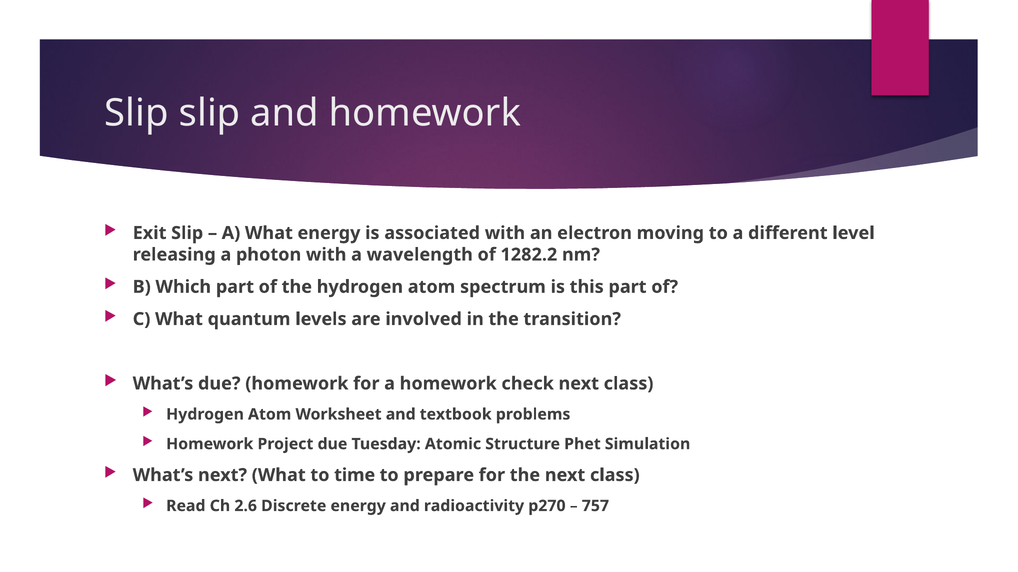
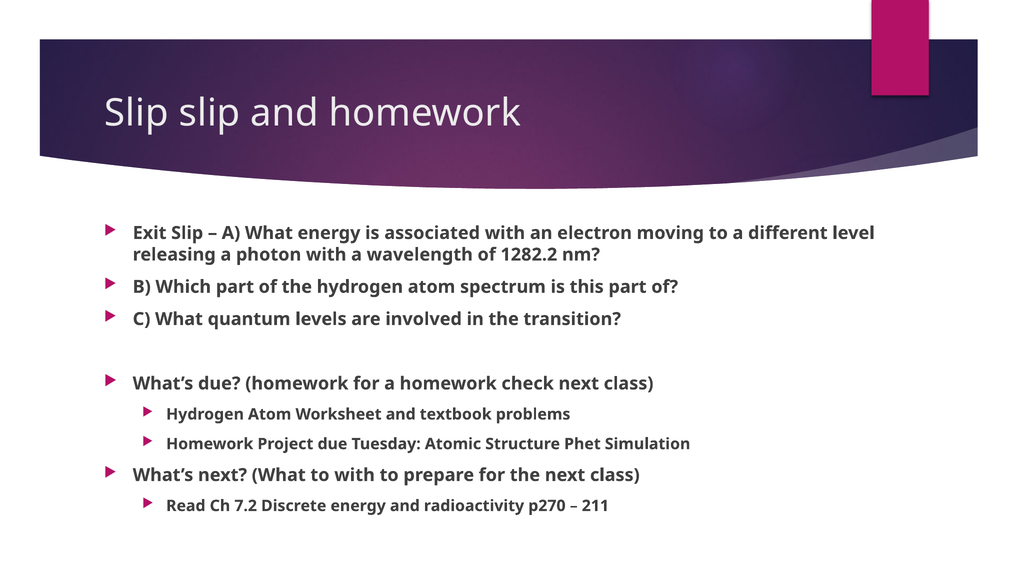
to time: time -> with
2.6: 2.6 -> 7.2
757: 757 -> 211
